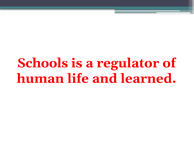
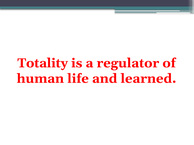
Schools: Schools -> Totality
